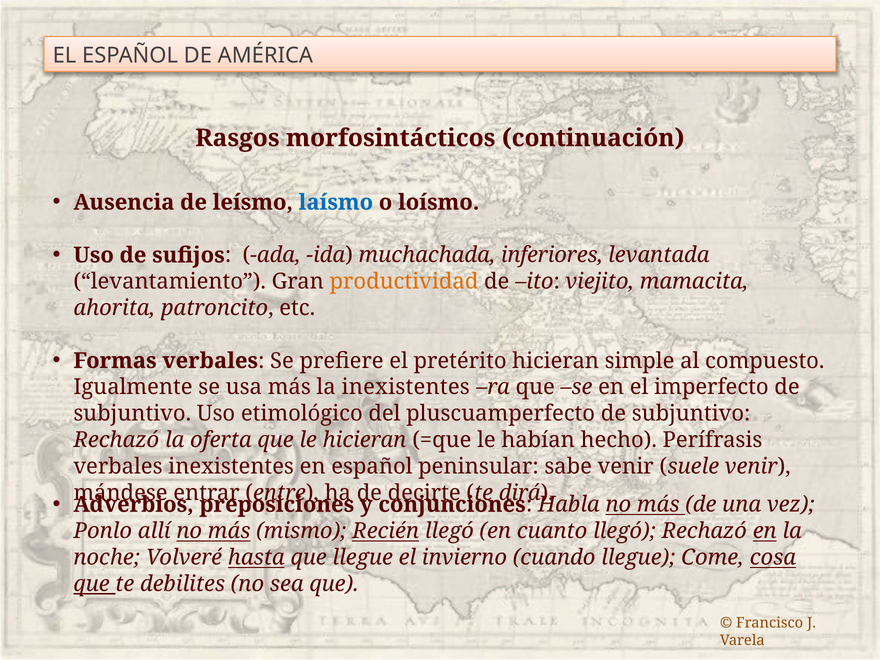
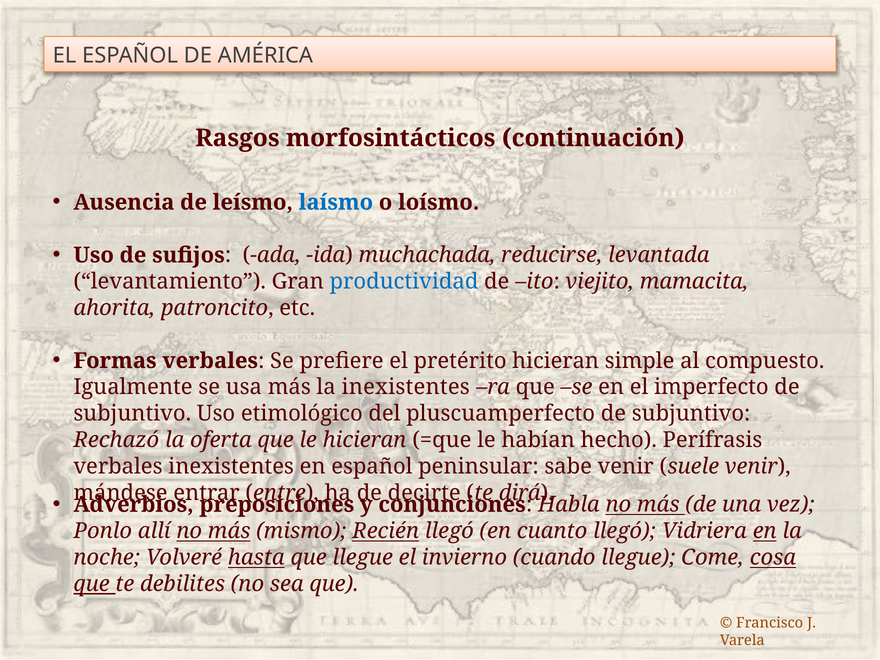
inferiores: inferiores -> reducirse
productividad colour: orange -> blue
llegó Rechazó: Rechazó -> Vidriera
